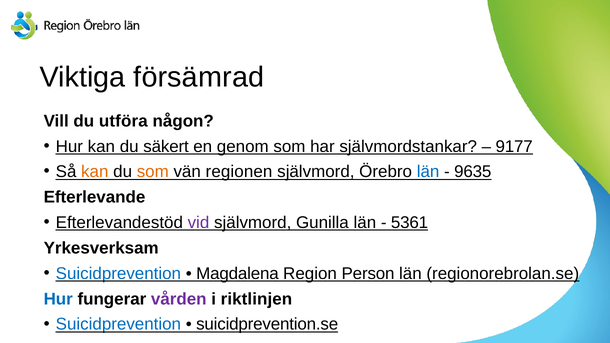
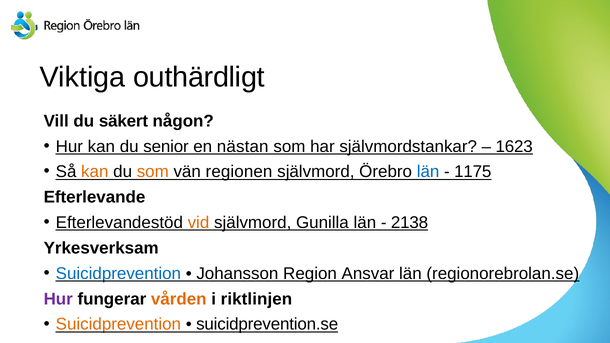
försämrad: försämrad -> outhärdligt
utföra: utföra -> säkert
säkert: säkert -> senior
genom: genom -> nästan
9177: 9177 -> 1623
9635: 9635 -> 1175
vid colour: purple -> orange
5361: 5361 -> 2138
Magdalena: Magdalena -> Johansson
Person: Person -> Ansvar
Hur at (58, 299) colour: blue -> purple
vården colour: purple -> orange
Suicidprevention at (118, 325) colour: blue -> orange
